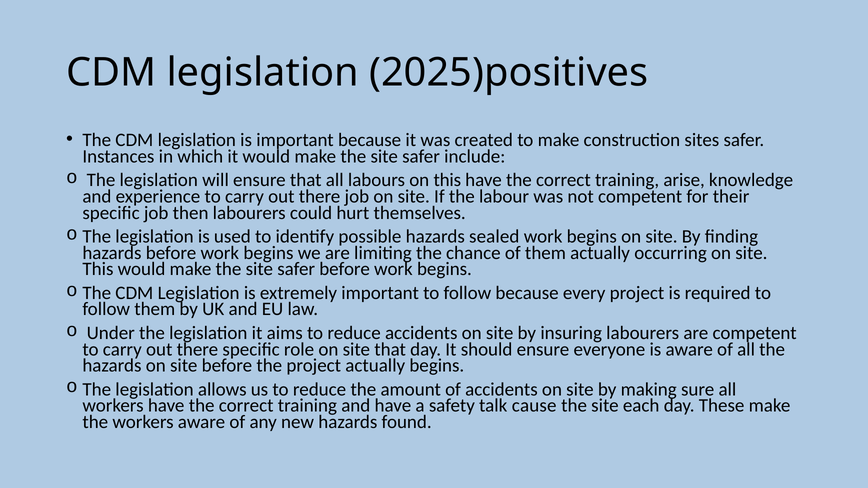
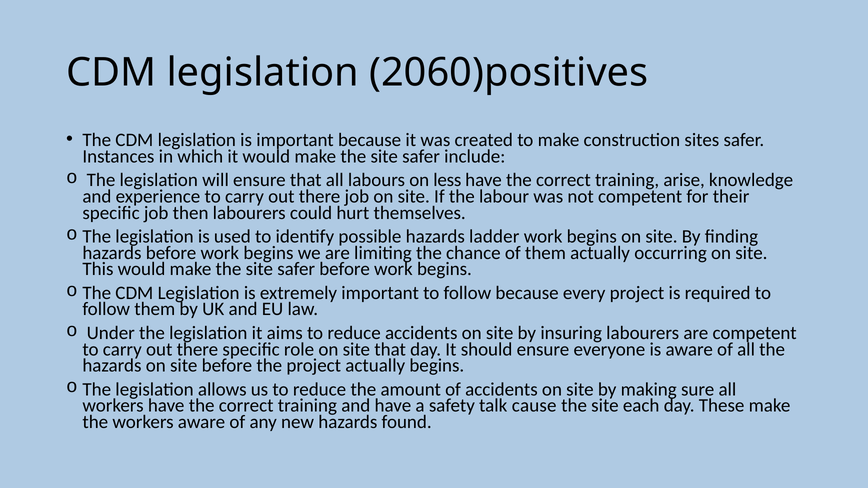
2025)positives: 2025)positives -> 2060)positives
on this: this -> less
sealed: sealed -> ladder
